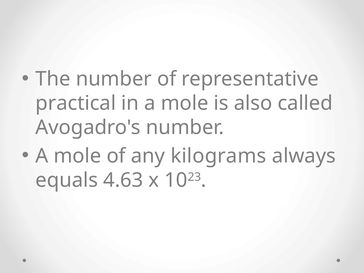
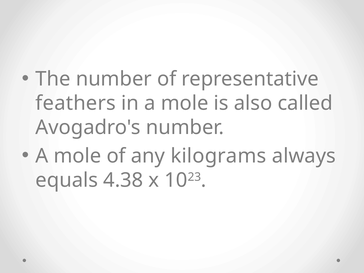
practical: practical -> feathers
4.63: 4.63 -> 4.38
